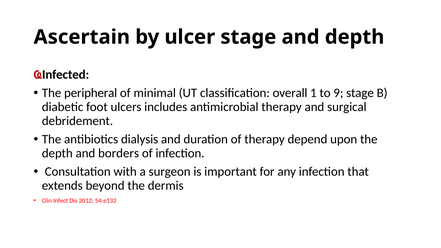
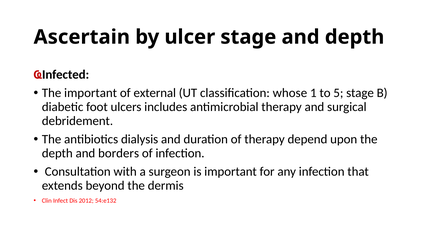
The peripheral: peripheral -> important
minimal: minimal -> external
overall: overall -> whose
9: 9 -> 5
